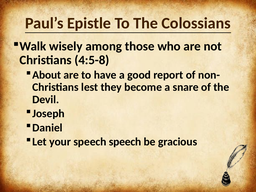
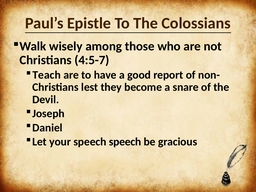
4:5-8: 4:5-8 -> 4:5-7
About: About -> Teach
